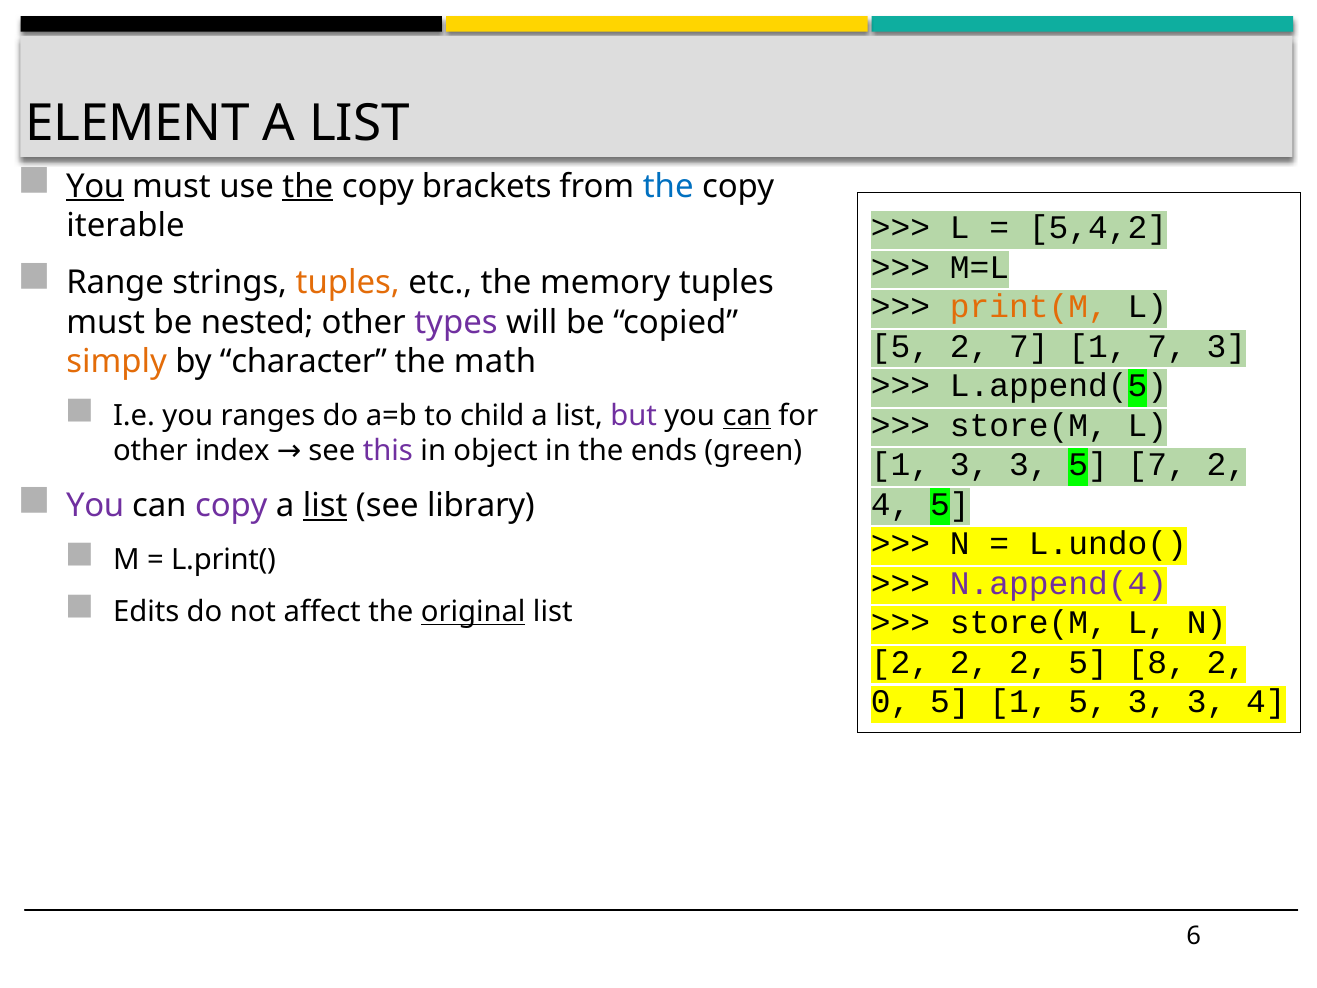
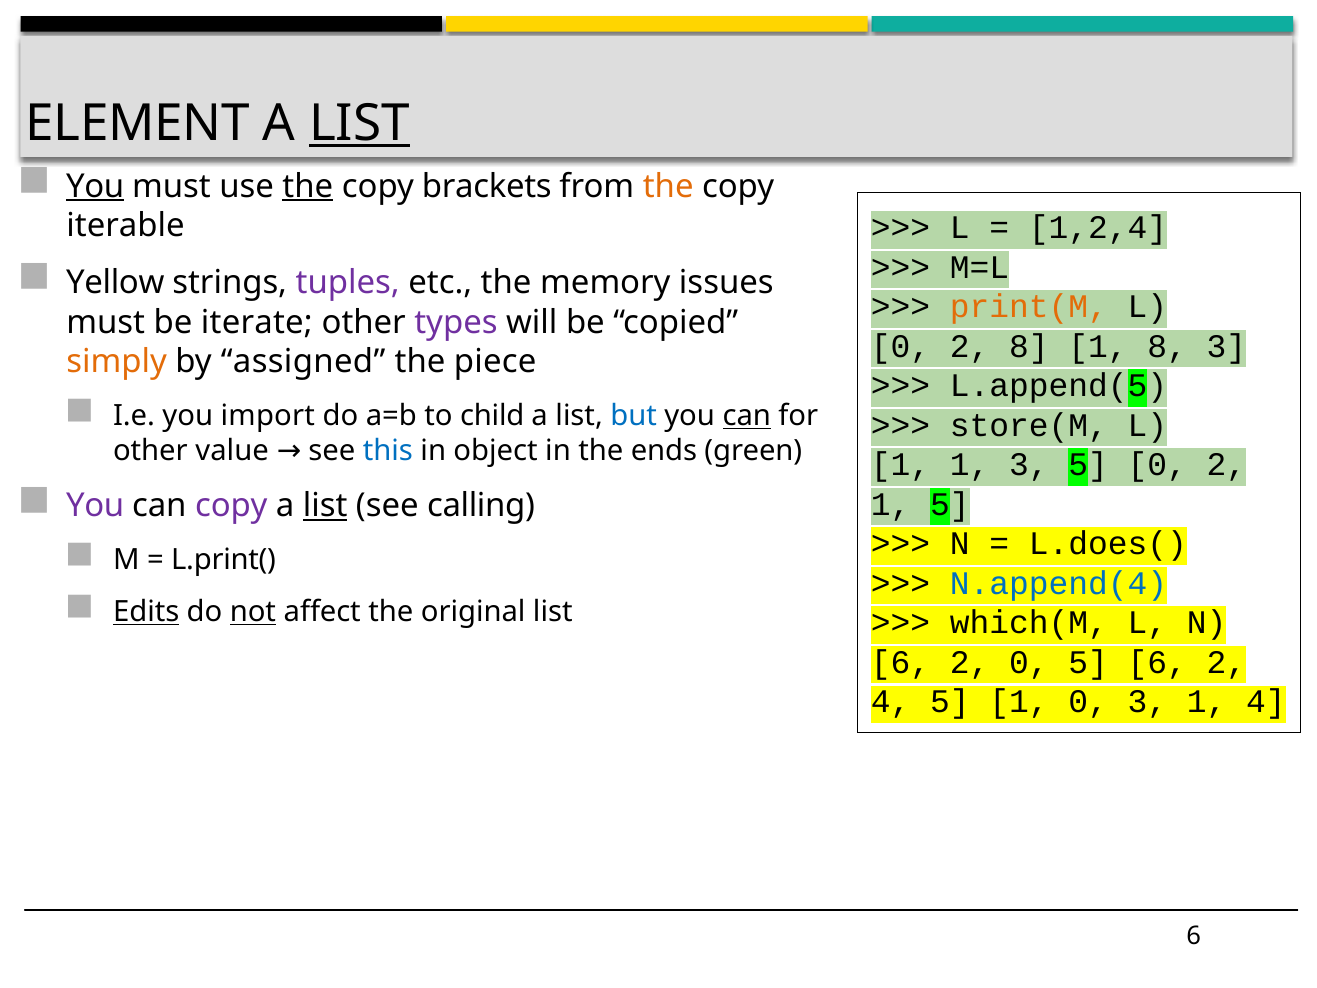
LIST at (359, 123) underline: none -> present
the at (668, 186) colour: blue -> orange
5,4,2: 5,4,2 -> 1,2,4
Range: Range -> Yellow
tuples at (348, 283) colour: orange -> purple
memory tuples: tuples -> issues
nested: nested -> iterate
5 at (900, 346): 5 -> 0
2 7: 7 -> 8
1 7: 7 -> 8
character: character -> assigned
math: math -> piece
ranges: ranges -> import
but colour: purple -> blue
index: index -> value
this colour: purple -> blue
1 3: 3 -> 1
5 7: 7 -> 0
library: library -> calling
4 at (891, 504): 4 -> 1
L.undo(: L.undo( -> L.does(
N.append(4 colour: purple -> blue
Edits underline: none -> present
not underline: none -> present
original underline: present -> none
store(M at (1029, 623): store(M -> which(M
2 at (900, 662): 2 -> 6
2 at (1029, 662): 2 -> 0
5 8: 8 -> 6
0 at (891, 702): 0 -> 4
1 5: 5 -> 0
3 at (1207, 702): 3 -> 1
